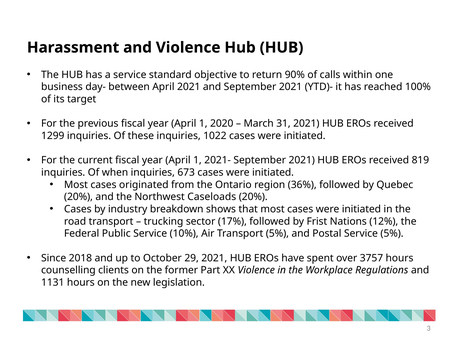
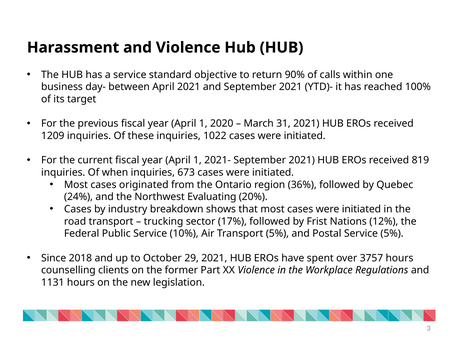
1299: 1299 -> 1209
20% at (78, 197): 20% -> 24%
Caseloads: Caseloads -> Evaluating
